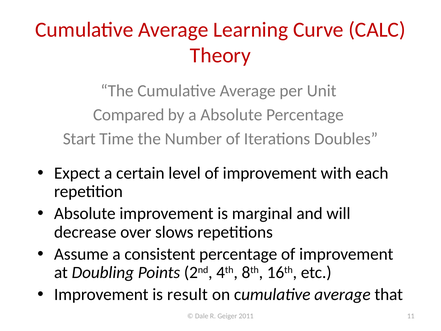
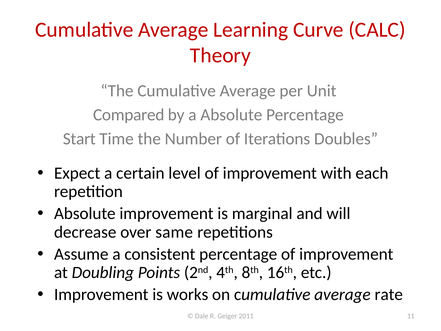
slows: slows -> same
result: result -> works
that: that -> rate
